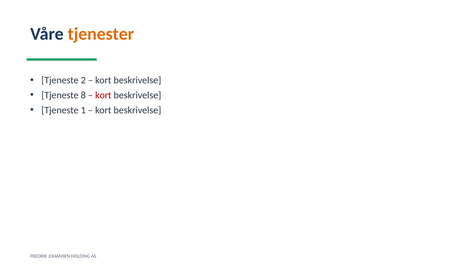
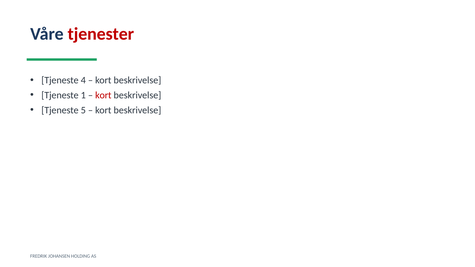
tjenester colour: orange -> red
2: 2 -> 4
8: 8 -> 1
1: 1 -> 5
